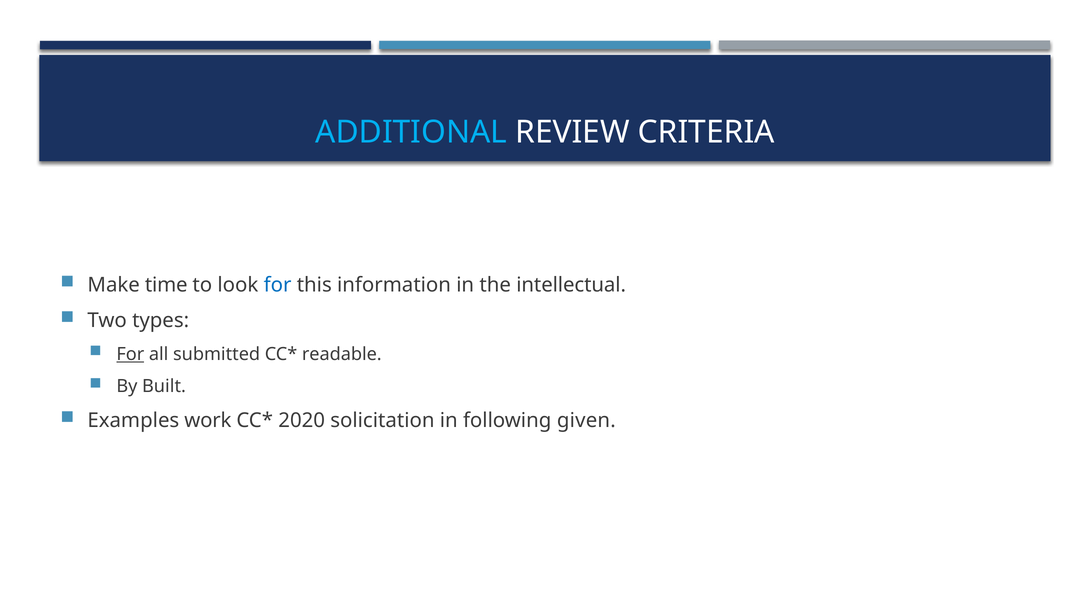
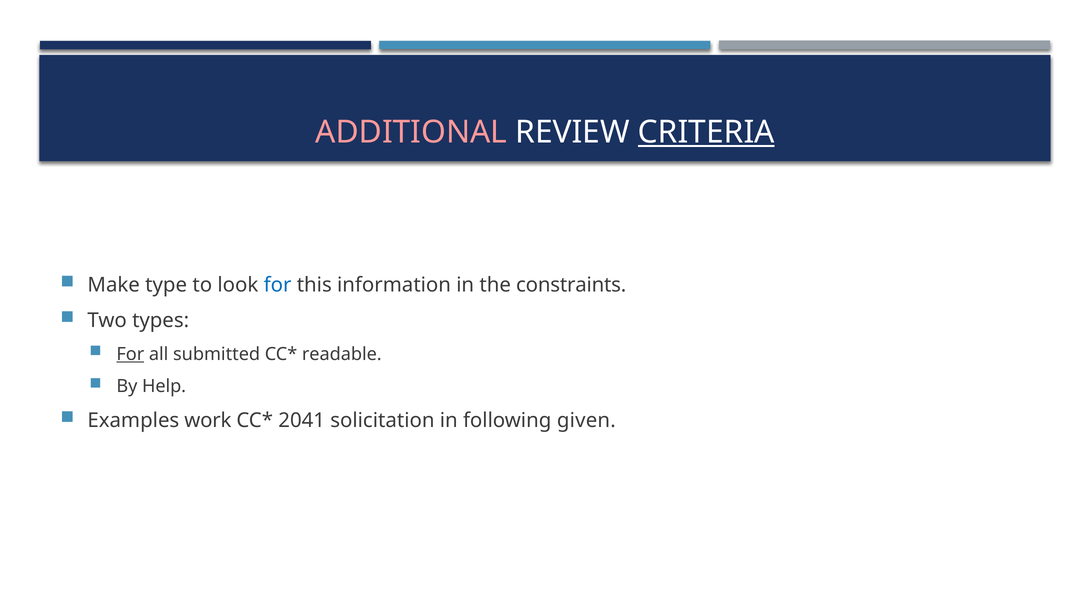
ADDITIONAL colour: light blue -> pink
CRITERIA underline: none -> present
time: time -> type
intellectual: intellectual -> constraints
Built: Built -> Help
2020: 2020 -> 2041
